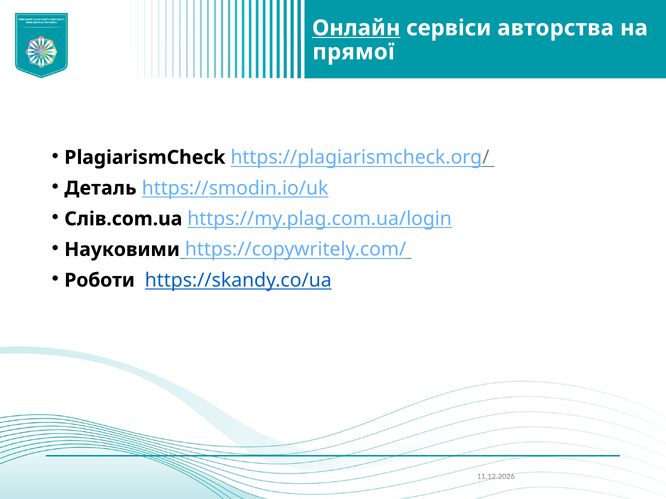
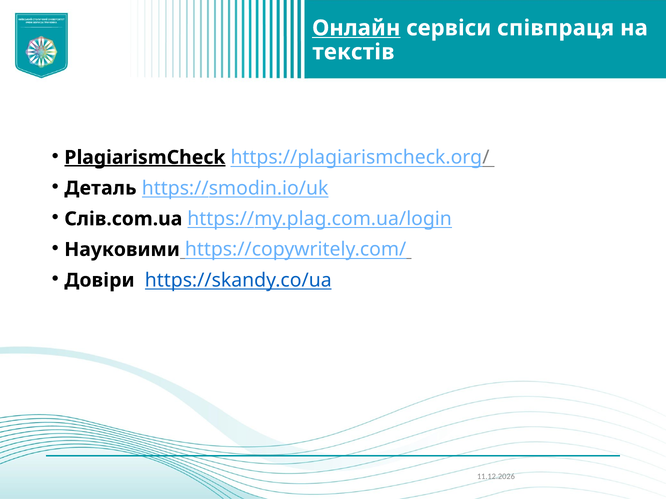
авторства: авторства -> співпраця
прямої: прямої -> текстів
PlagiarismCheck underline: none -> present
Роботи: Роботи -> Довіри
